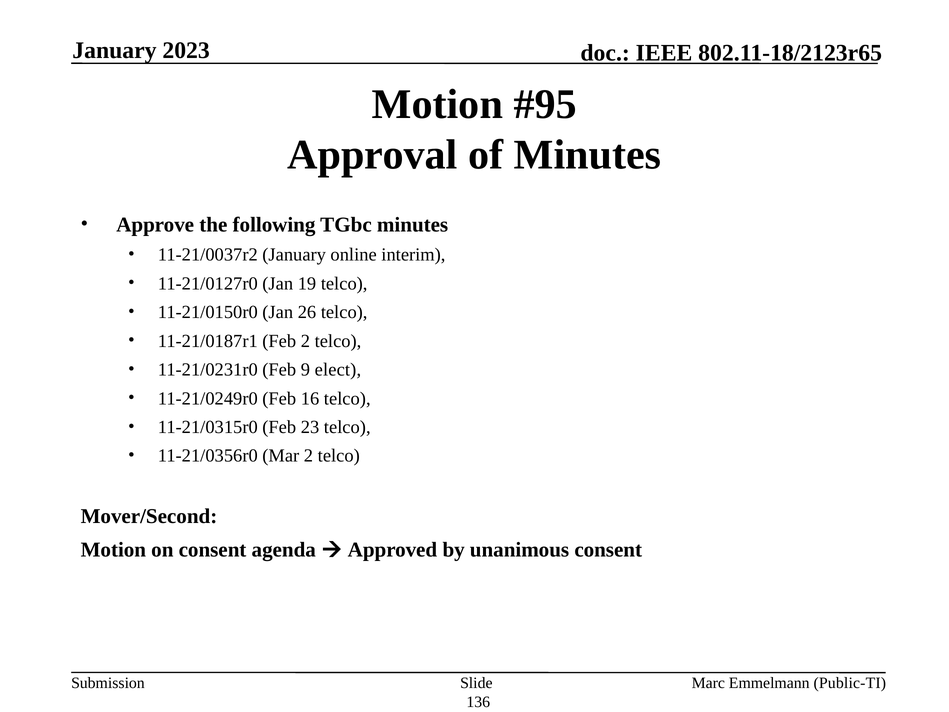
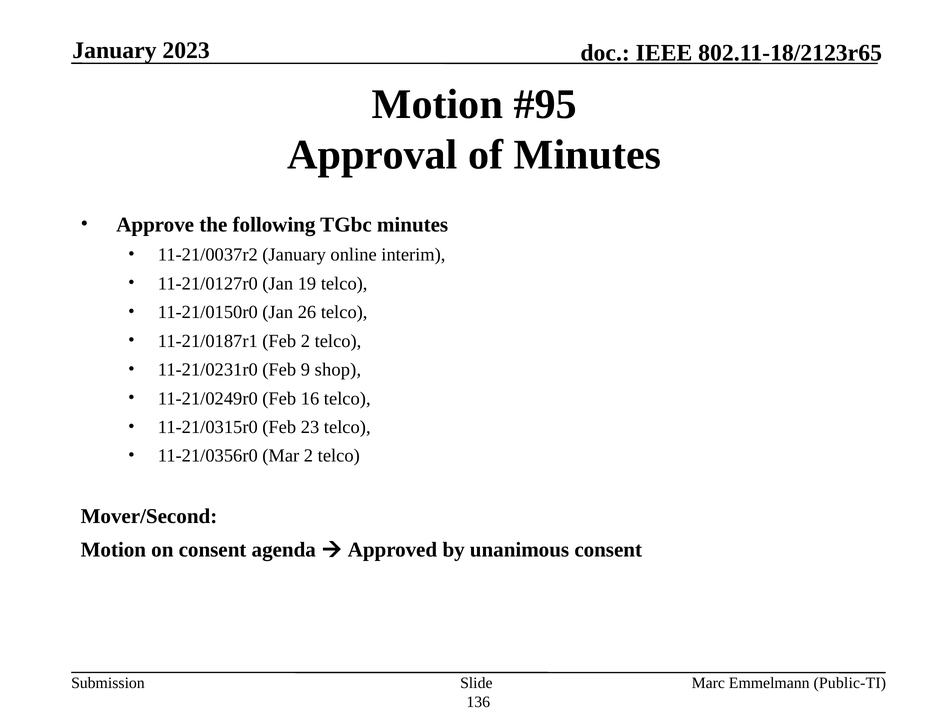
elect: elect -> shop
